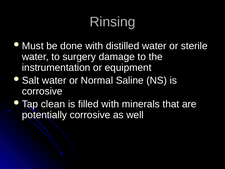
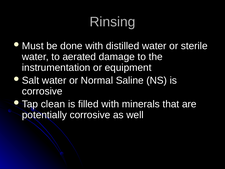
surgery: surgery -> aerated
